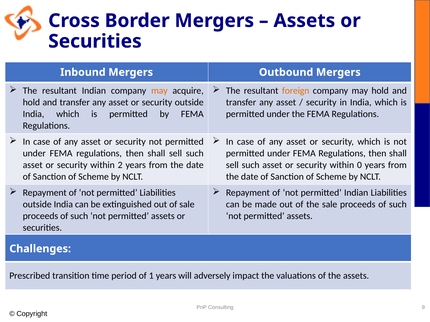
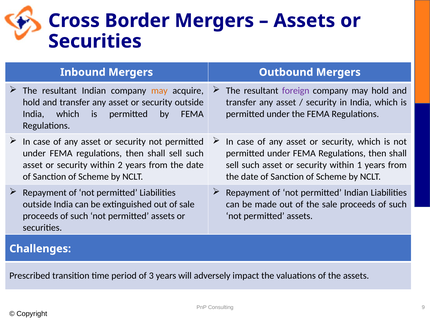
foreign colour: orange -> purple
0: 0 -> 1
1: 1 -> 3
